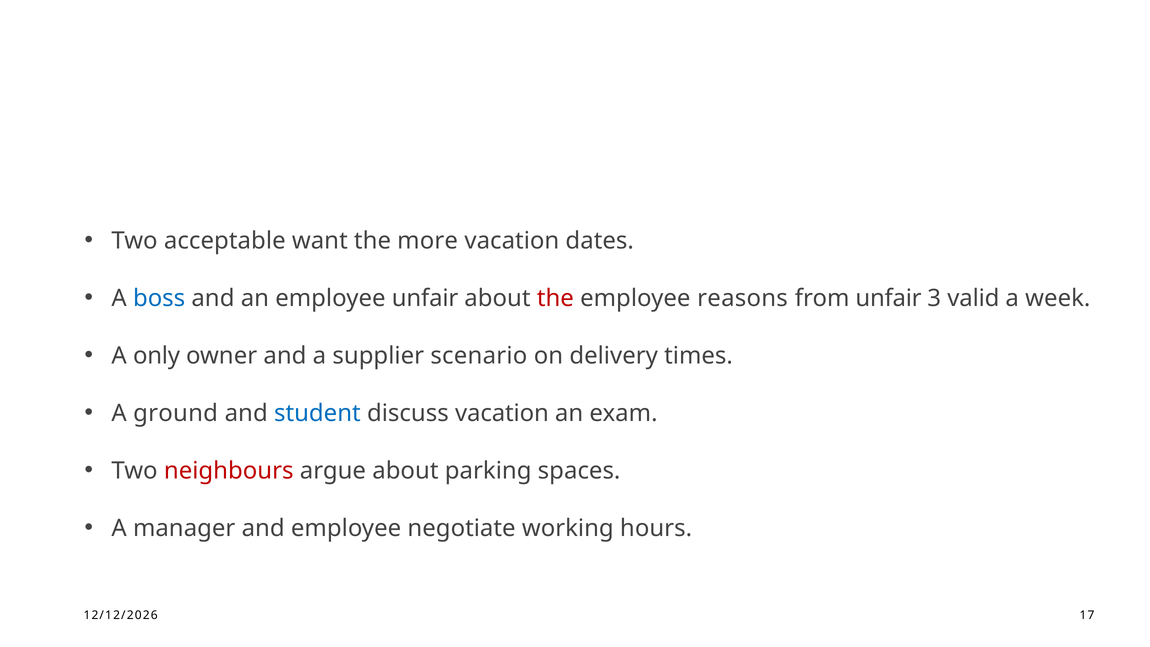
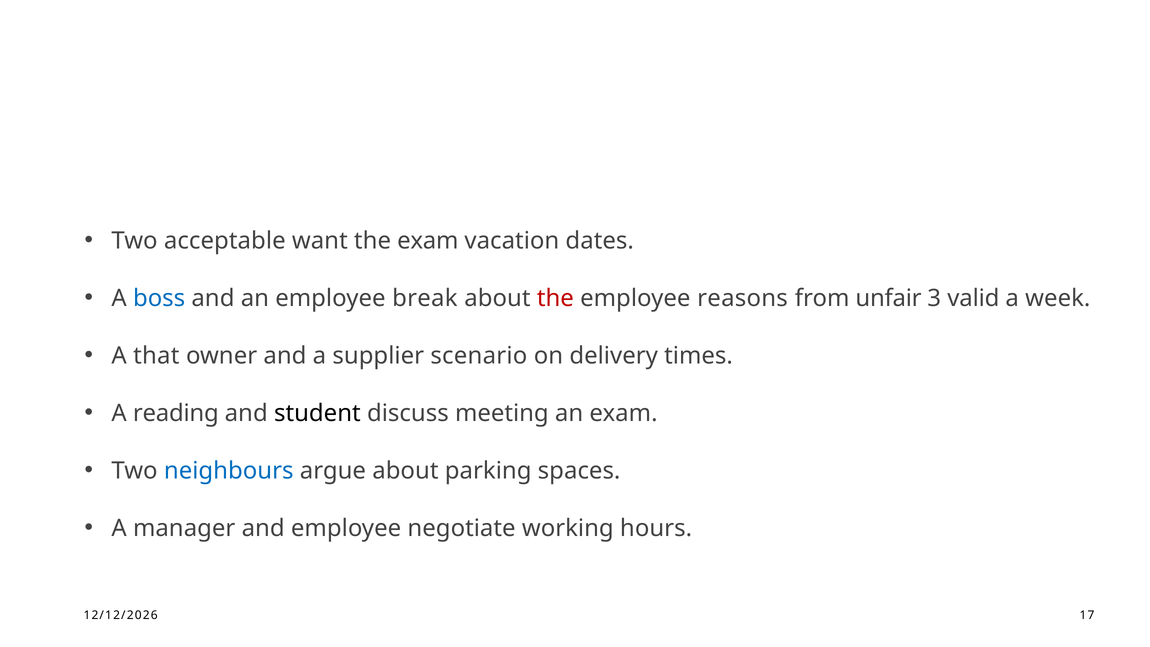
the more: more -> exam
employee unfair: unfair -> break
only: only -> that
ground: ground -> reading
student colour: blue -> black
discuss vacation: vacation -> meeting
neighbours colour: red -> blue
